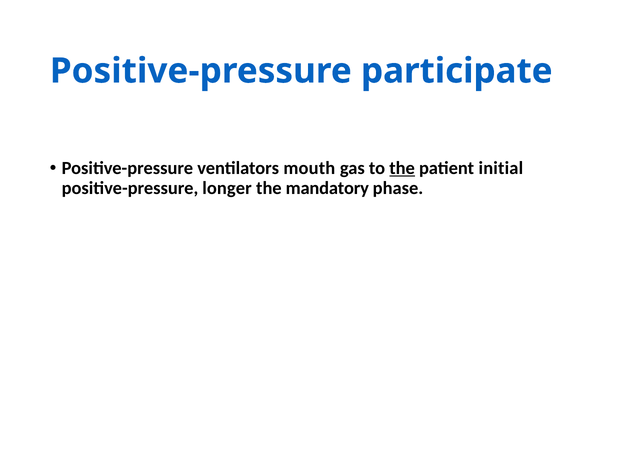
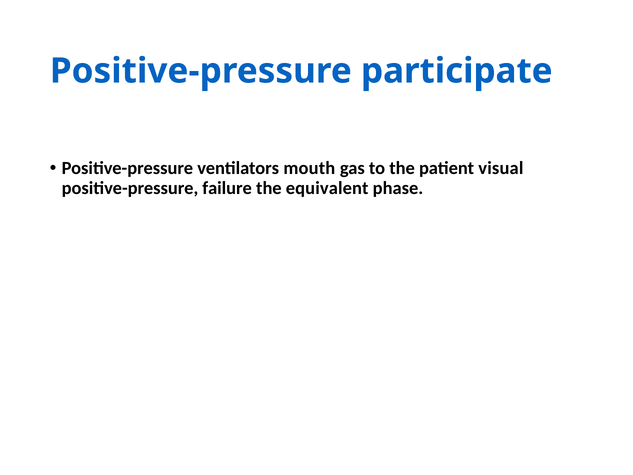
the at (402, 168) underline: present -> none
initial: initial -> visual
longer: longer -> failure
mandatory: mandatory -> equivalent
